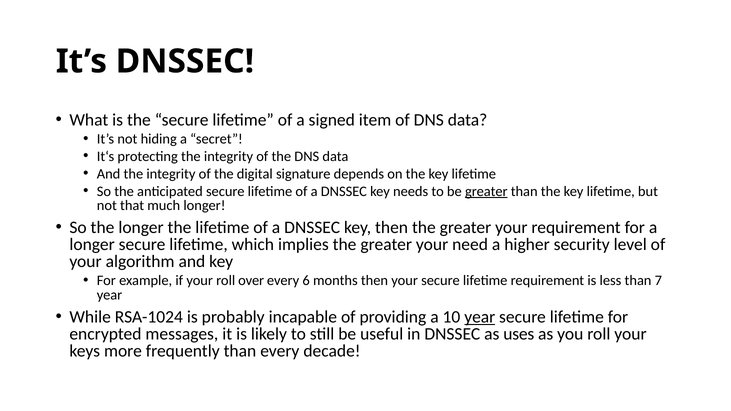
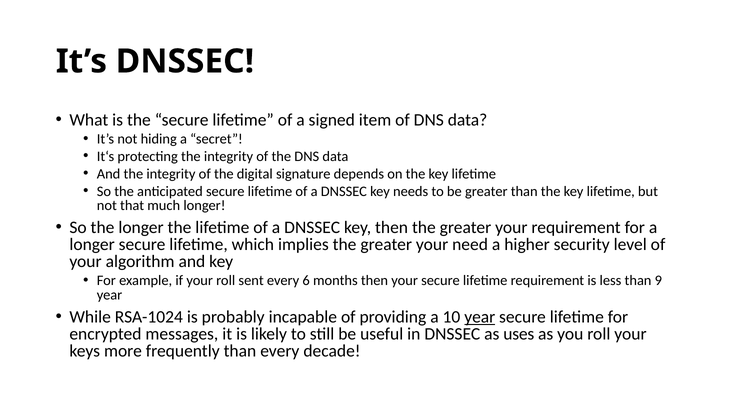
greater at (486, 191) underline: present -> none
over: over -> sent
7: 7 -> 9
